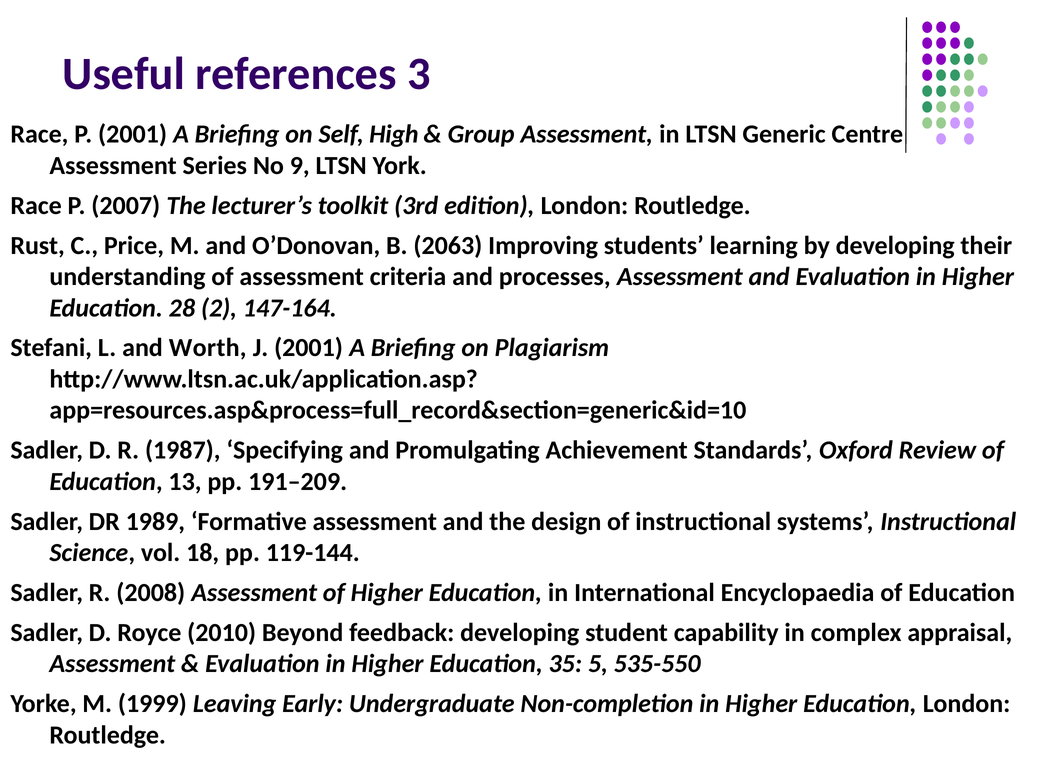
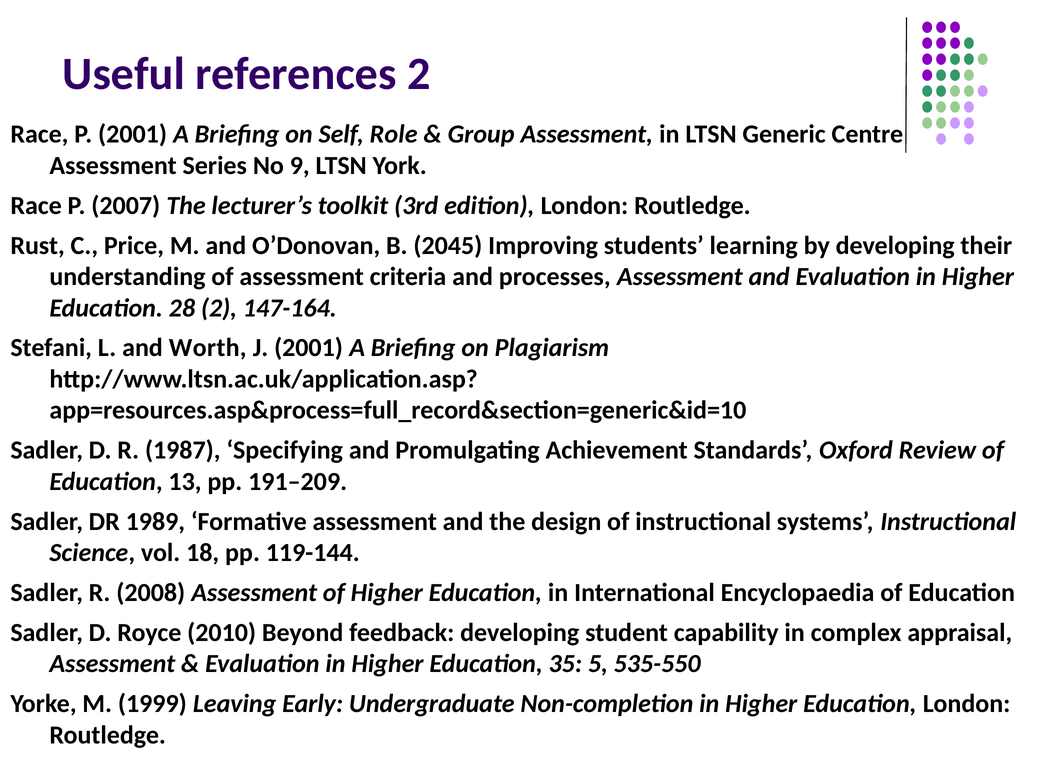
references 3: 3 -> 2
High: High -> Role
2063: 2063 -> 2045
